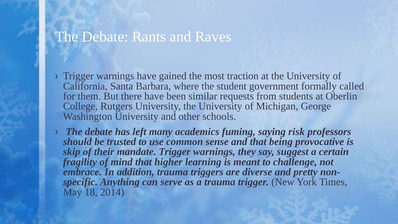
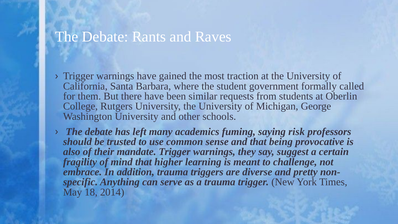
skip: skip -> also
